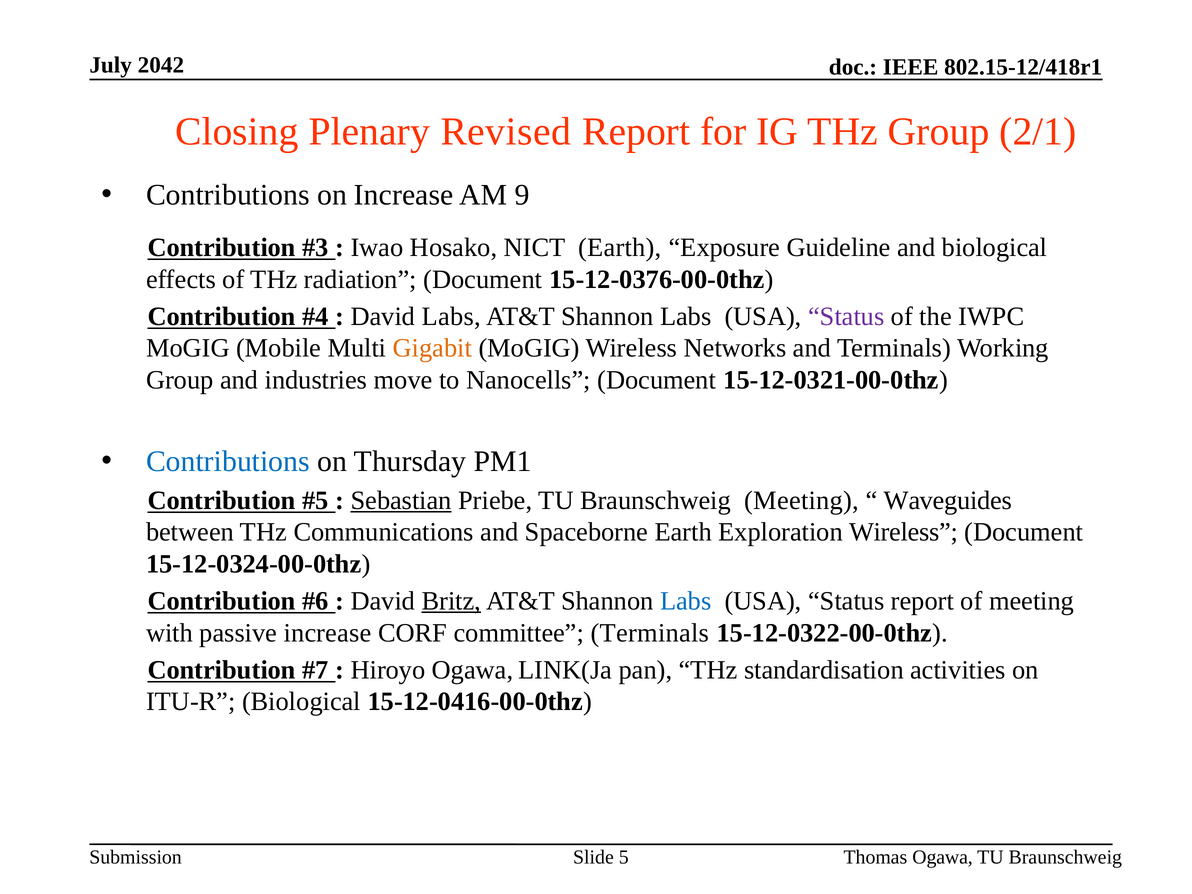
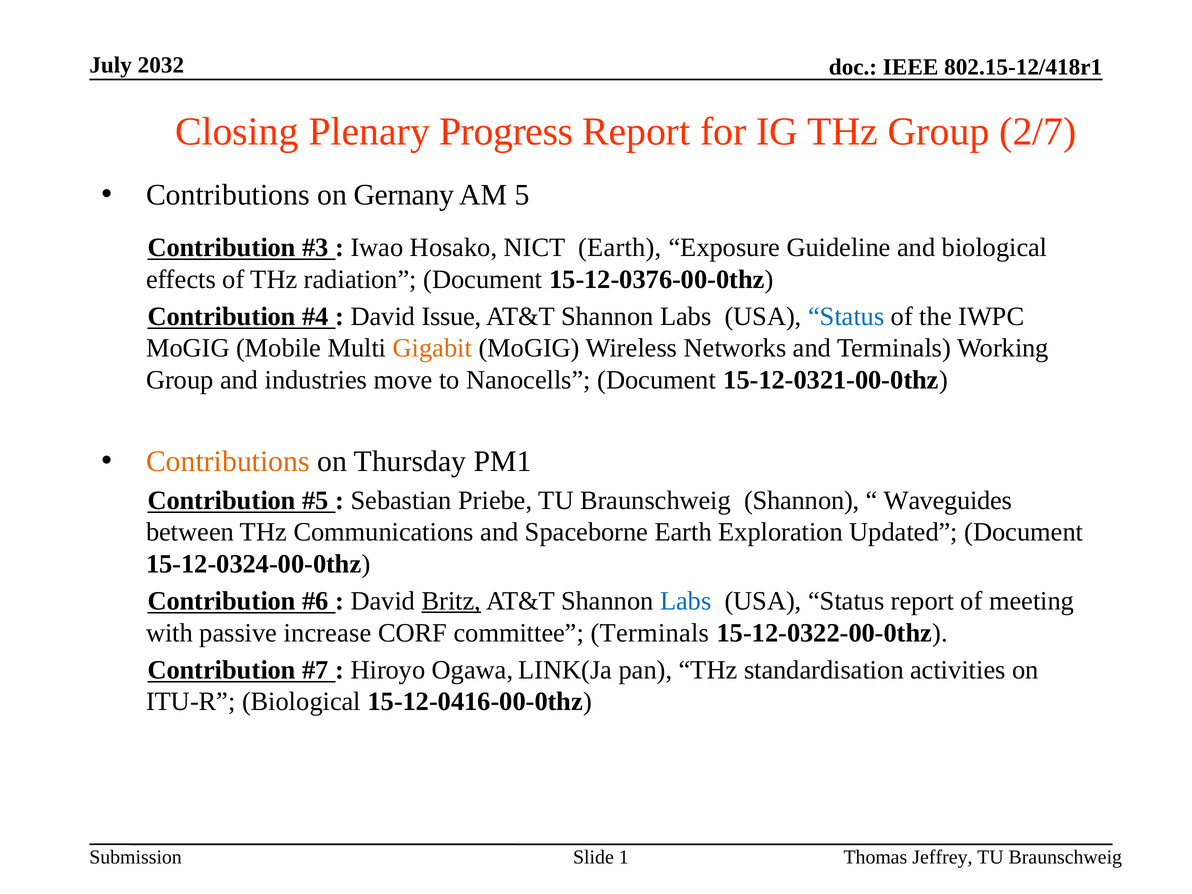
2042: 2042 -> 2032
Revised: Revised -> Progress
2/1: 2/1 -> 2/7
on Increase: Increase -> Gernany
9: 9 -> 5
David Labs: Labs -> Issue
Status at (846, 316) colour: purple -> blue
Contributions at (228, 462) colour: blue -> orange
Sebastian underline: present -> none
Braunschweig Meeting: Meeting -> Shannon
Exploration Wireless: Wireless -> Updated
5: 5 -> 1
Thomas Ogawa: Ogawa -> Jeffrey
